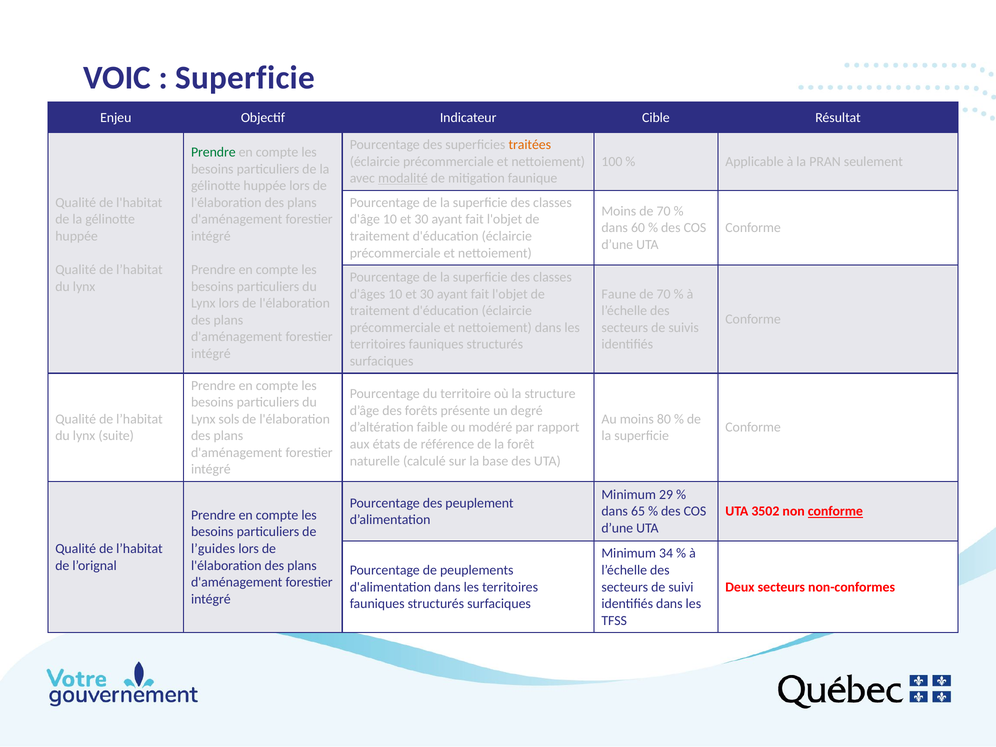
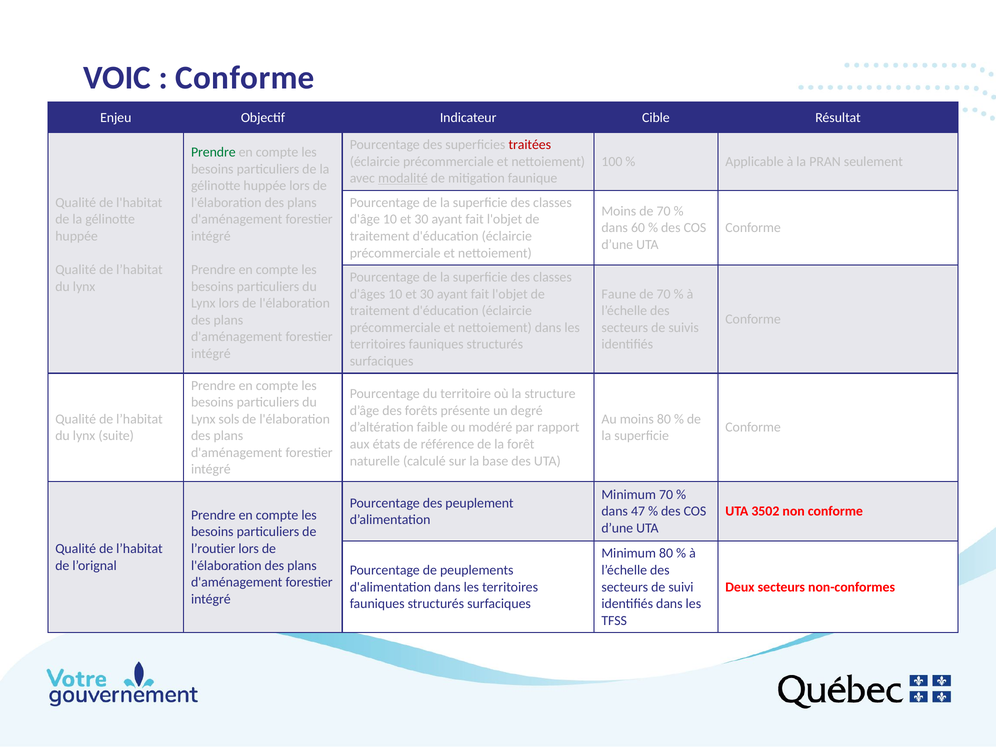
Superficie at (245, 78): Superficie -> Conforme
traitées colour: orange -> red
Minimum 29: 29 -> 70
65: 65 -> 47
conforme at (835, 511) underline: present -> none
l’guides: l’guides -> l’routier
Minimum 34: 34 -> 80
